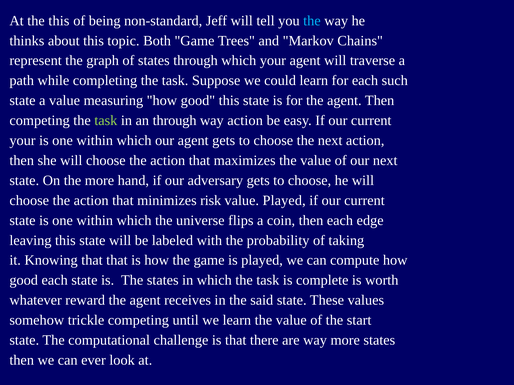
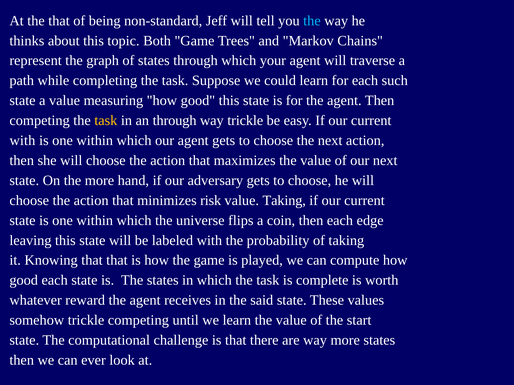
the this: this -> that
task at (106, 121) colour: light green -> yellow
way action: action -> trickle
your at (22, 141): your -> with
value Played: Played -> Taking
